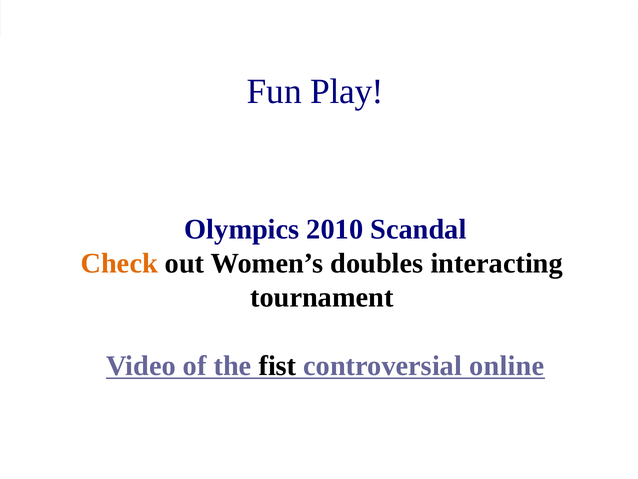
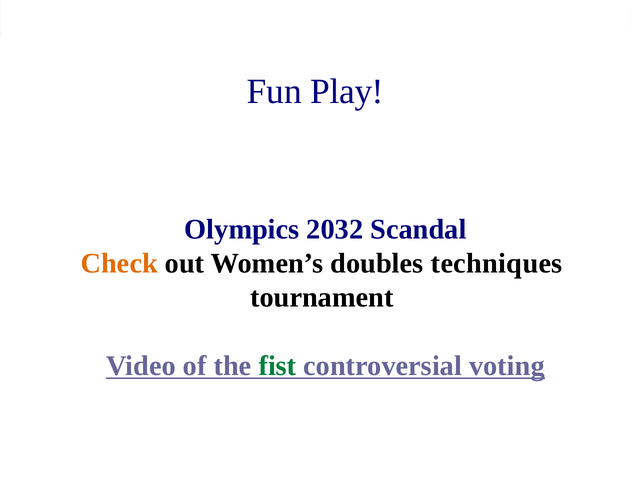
2010: 2010 -> 2032
interacting: interacting -> techniques
fist colour: black -> green
online: online -> voting
